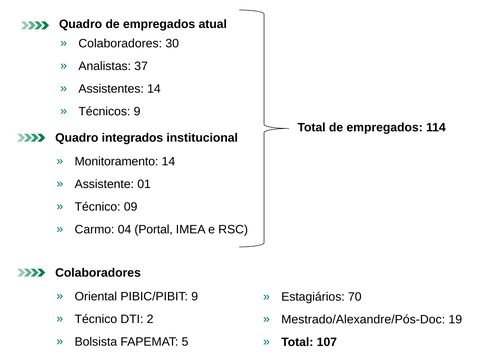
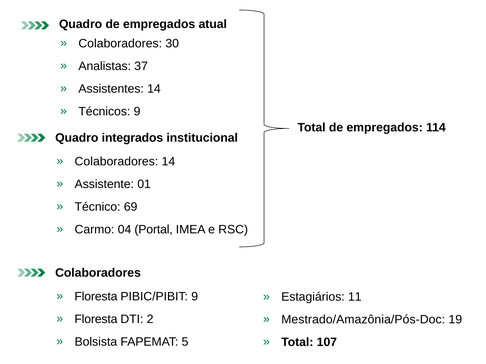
Monitoramento at (117, 162): Monitoramento -> Colaboradores
09: 09 -> 69
Oriental at (96, 297): Oriental -> Floresta
70: 70 -> 11
Técnico at (96, 319): Técnico -> Floresta
Mestrado/Alexandre/Pós-Doc: Mestrado/Alexandre/Pós-Doc -> Mestrado/Amazônia/Pós-Doc
